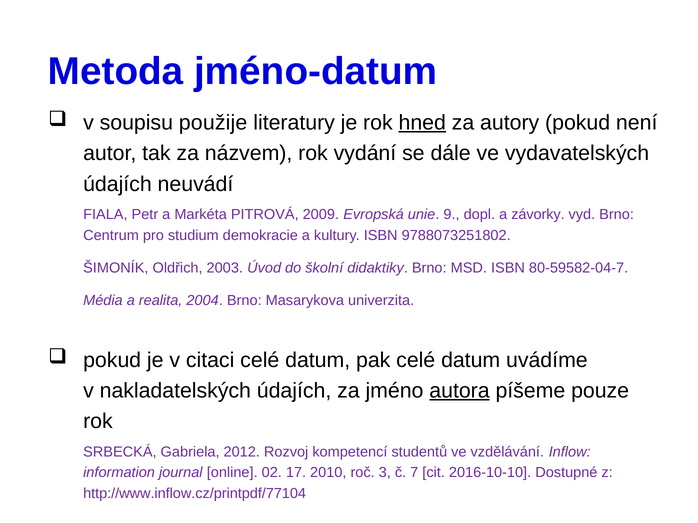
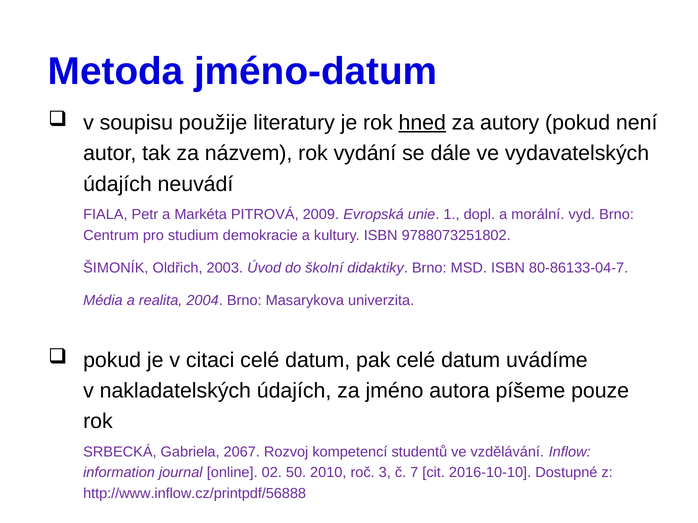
9: 9 -> 1
závorky: závorky -> morální
80-59582-04-7: 80-59582-04-7 -> 80-86133-04-7
autora underline: present -> none
2012: 2012 -> 2067
17: 17 -> 50
http://www.inflow.cz/printpdf/77104: http://www.inflow.cz/printpdf/77104 -> http://www.inflow.cz/printpdf/56888
